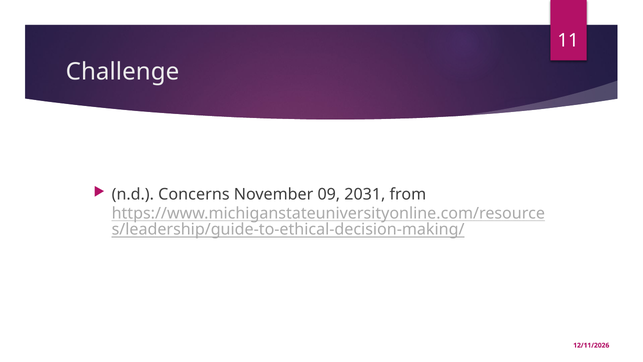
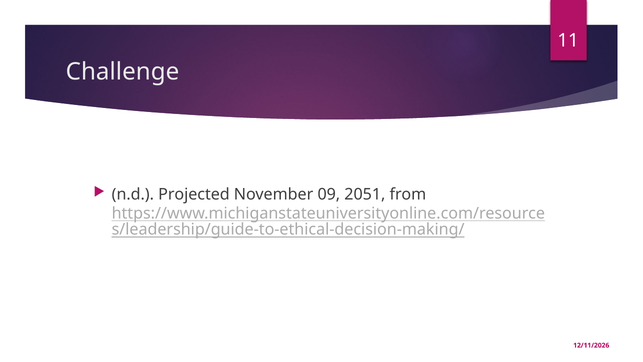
Concerns: Concerns -> Projected
2031: 2031 -> 2051
